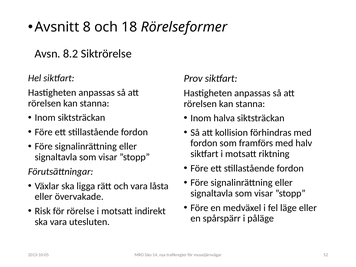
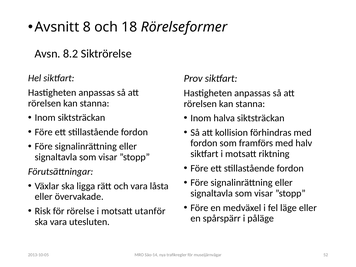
indirekt: indirekt -> utanför
